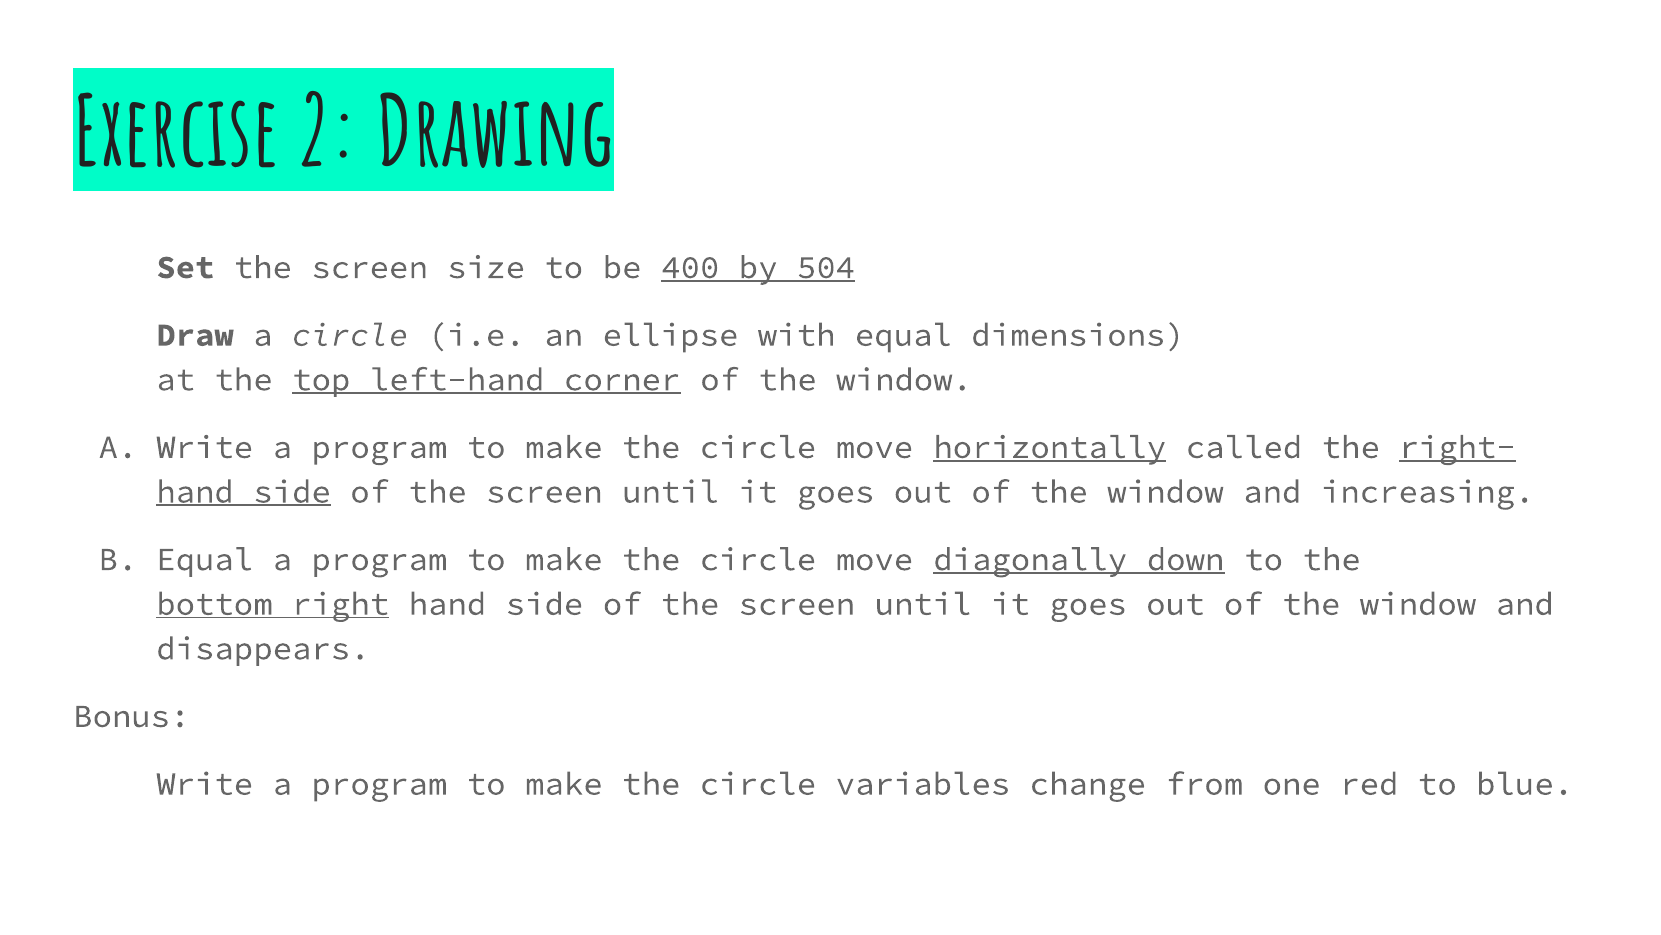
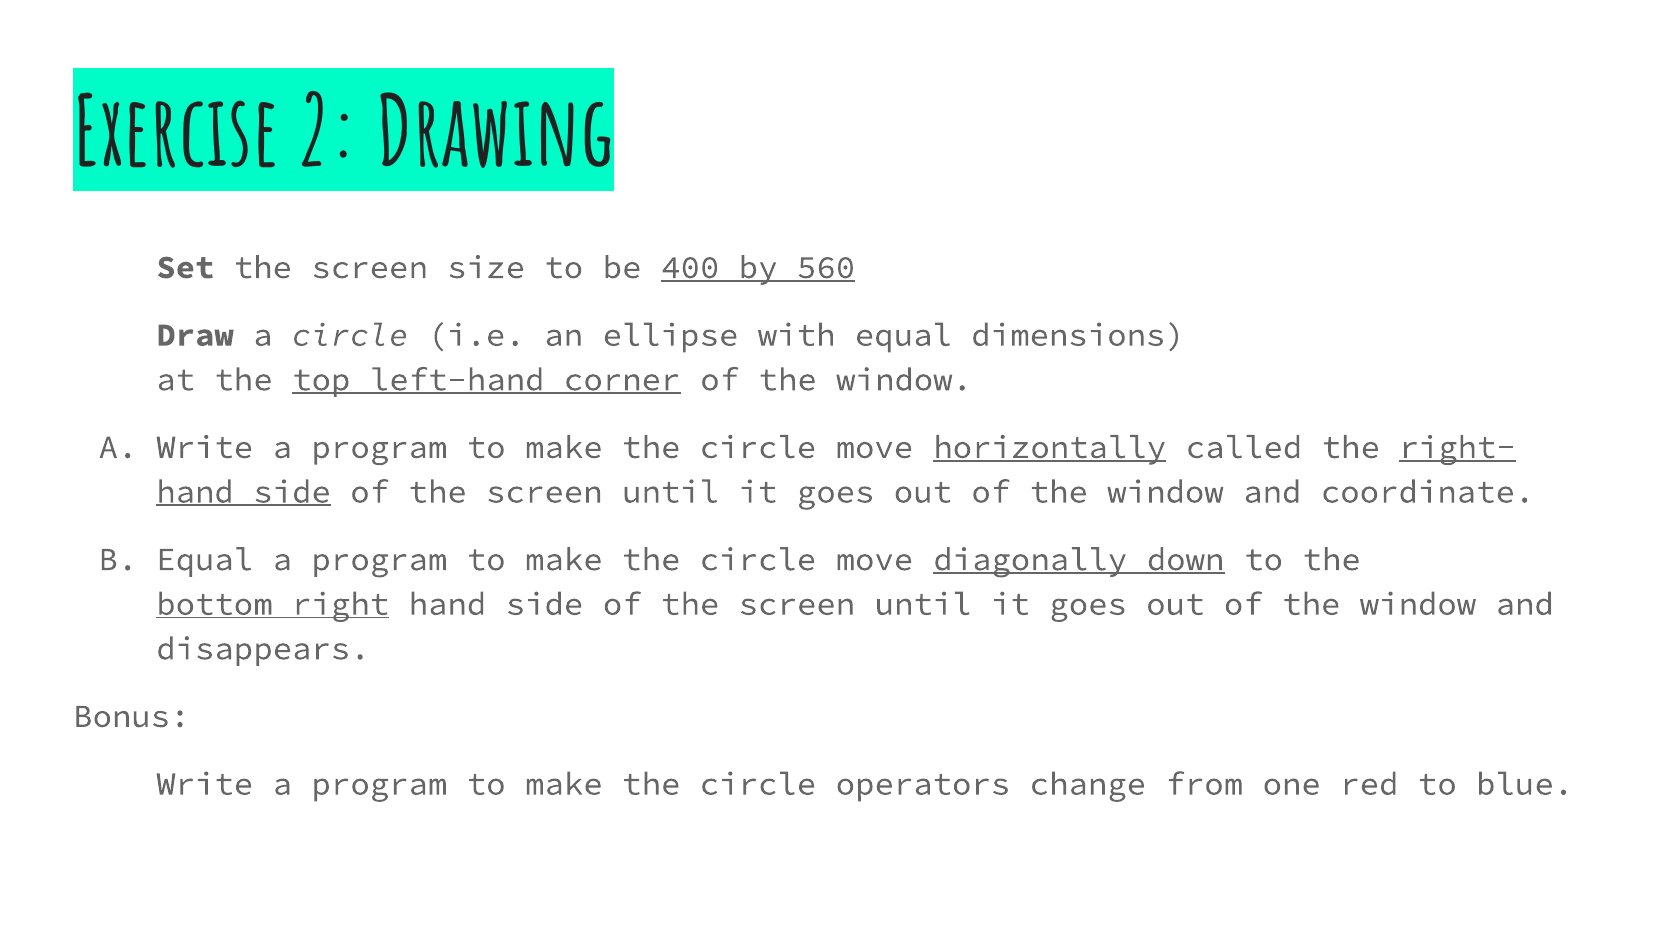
504: 504 -> 560
increasing: increasing -> coordinate
variables: variables -> operators
